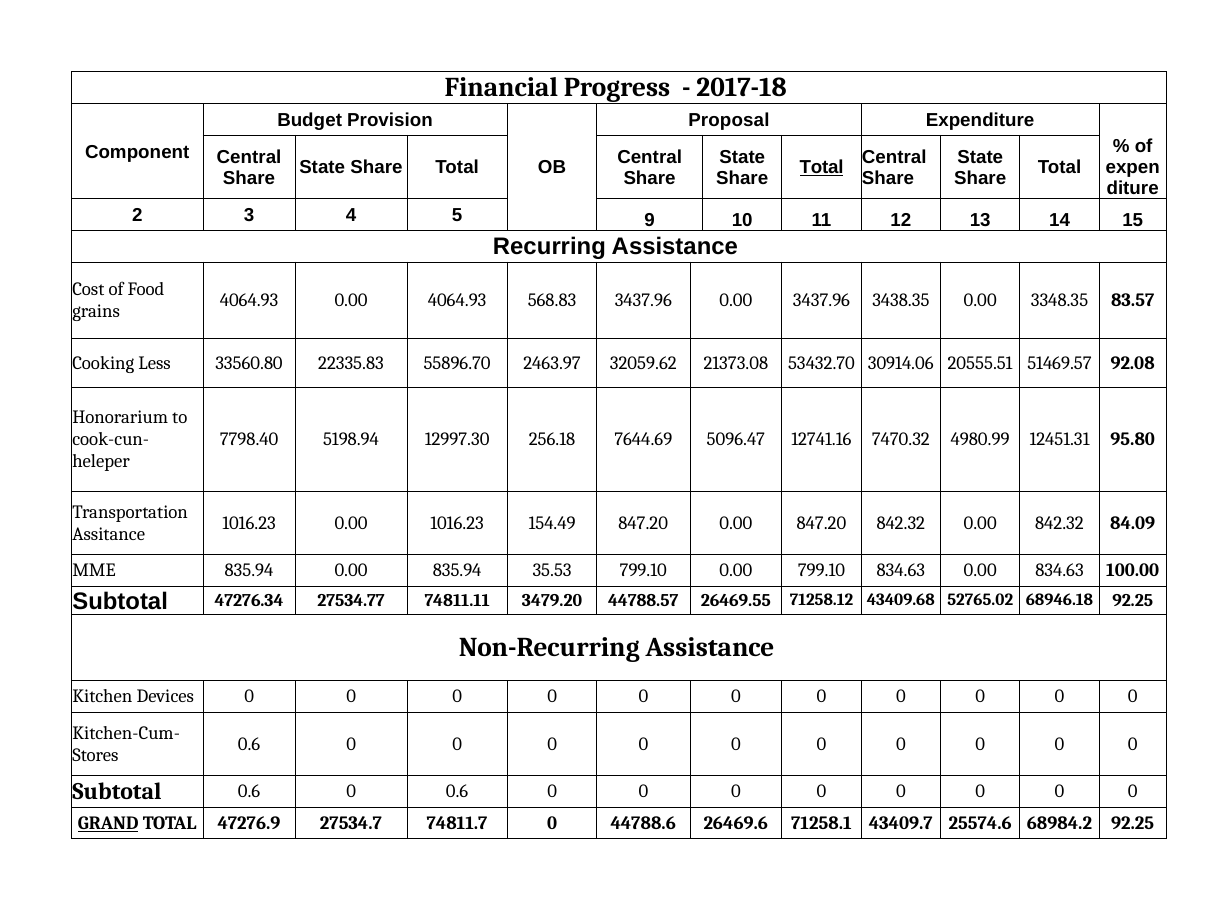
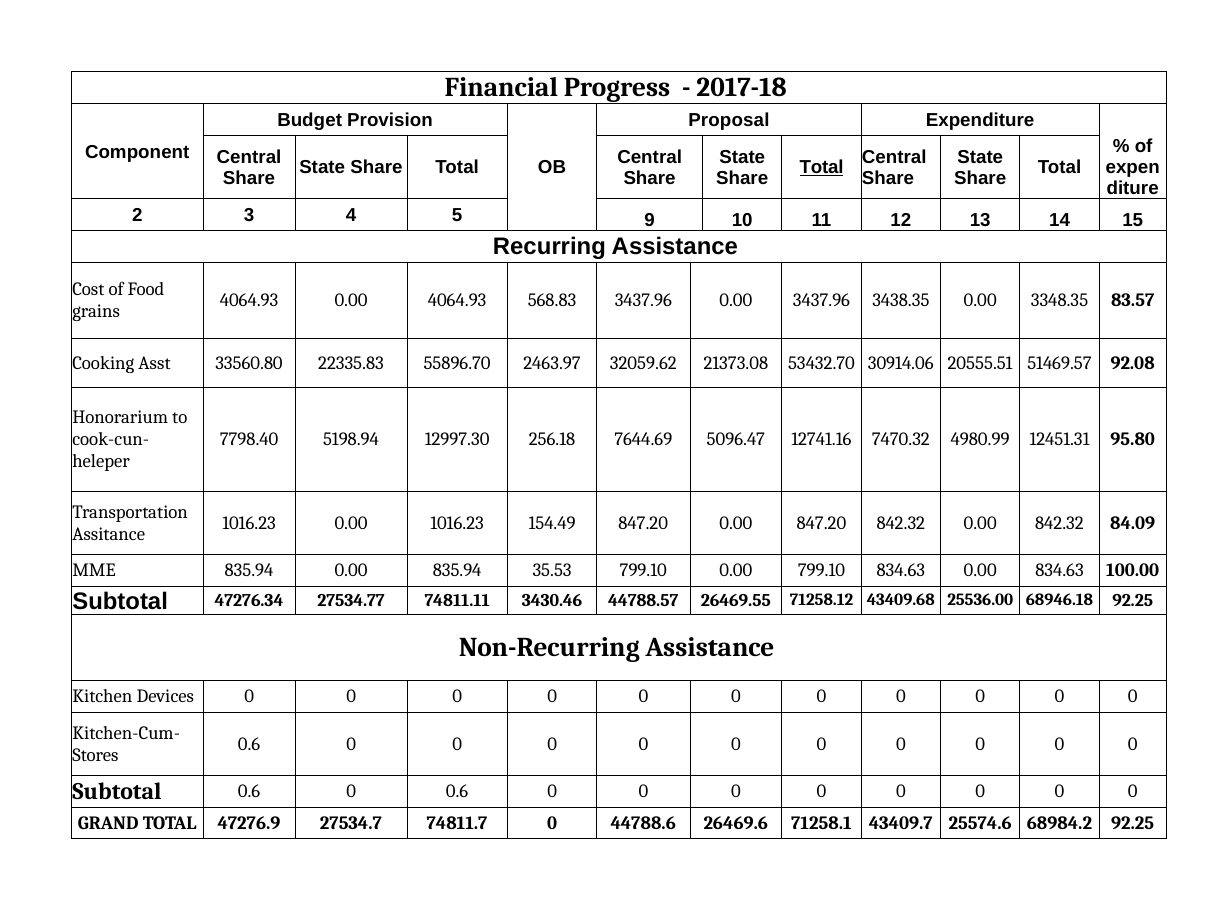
Less: Less -> Asst
3479.20: 3479.20 -> 3430.46
52765.02: 52765.02 -> 25536.00
GRAND underline: present -> none
